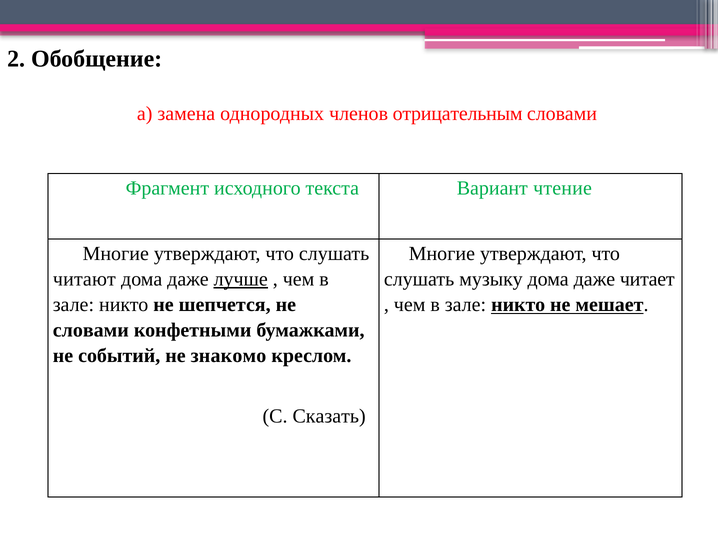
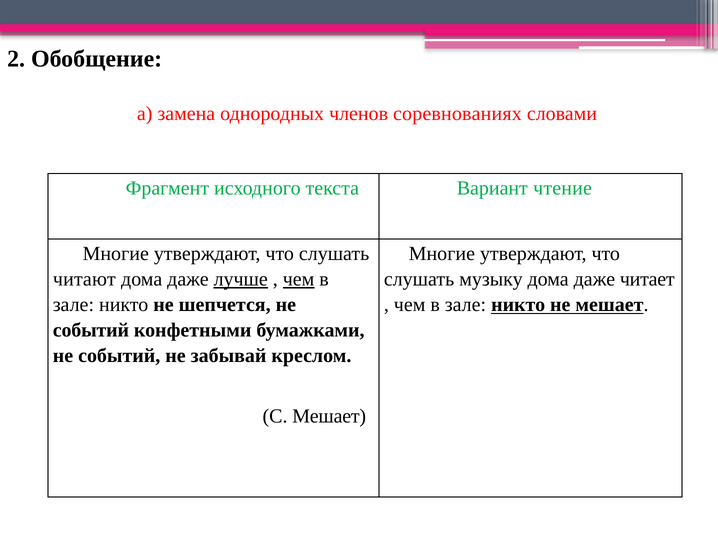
отрицательным: отрицательным -> соревнованиях
чем at (299, 279) underline: none -> present
словами at (91, 330): словами -> событий
знакомо: знакомо -> забывай
С Сказать: Сказать -> Мешает
